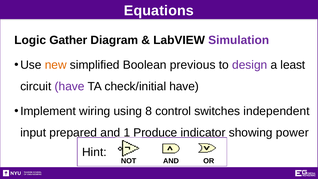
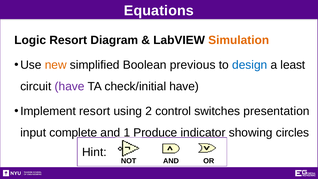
Logic Gather: Gather -> Resort
Simulation colour: purple -> orange
design colour: purple -> blue
Implement wiring: wiring -> resort
8: 8 -> 2
independent: independent -> presentation
prepared: prepared -> complete
power: power -> circles
